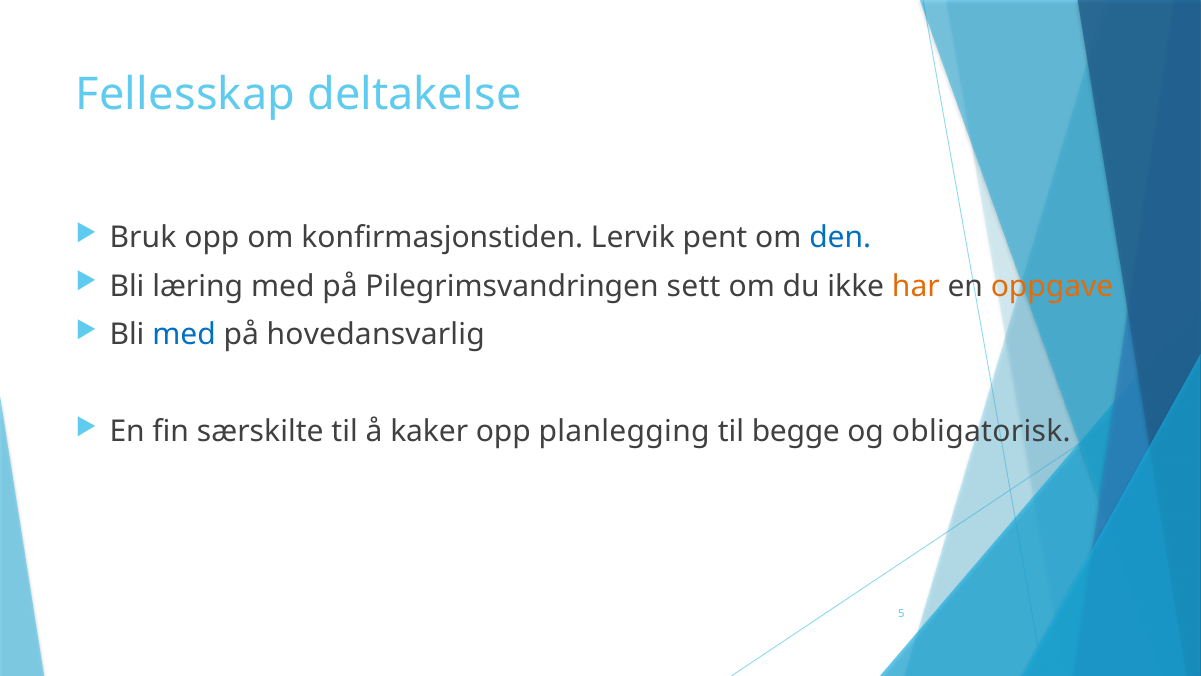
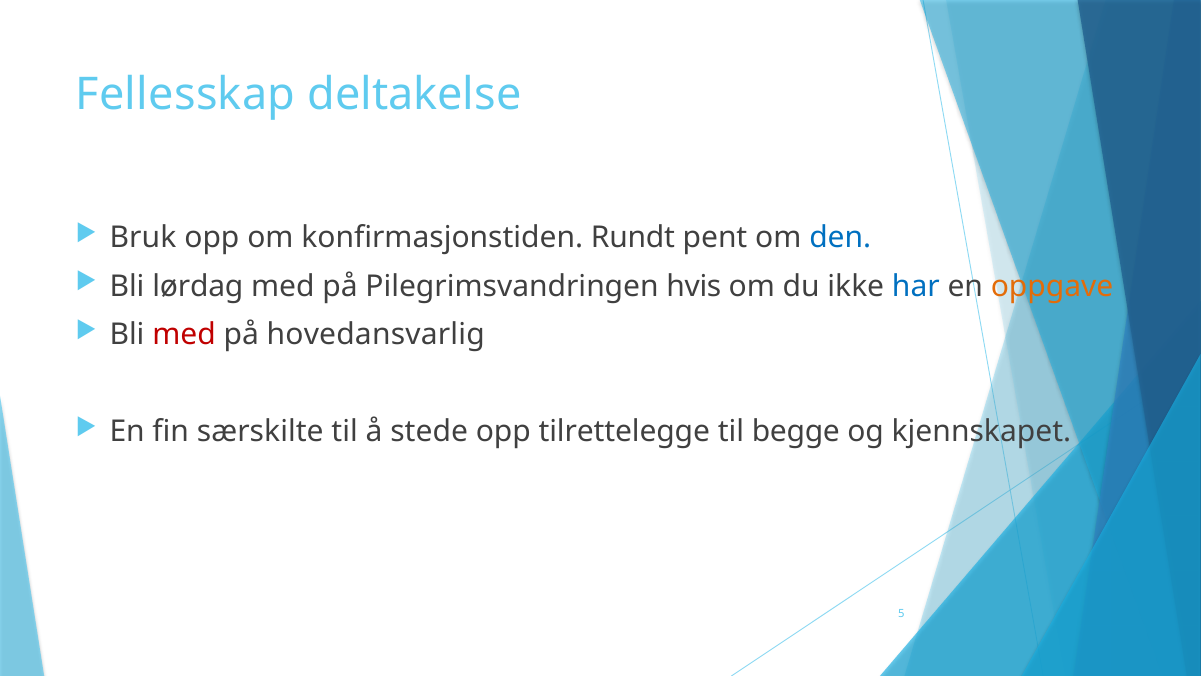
Lervik: Lervik -> Rundt
læring: læring -> lørdag
sett: sett -> hvis
har colour: orange -> blue
med at (184, 335) colour: blue -> red
kaker: kaker -> stede
planlegging: planlegging -> tilrettelegge
obligatorisk: obligatorisk -> kjennskapet
